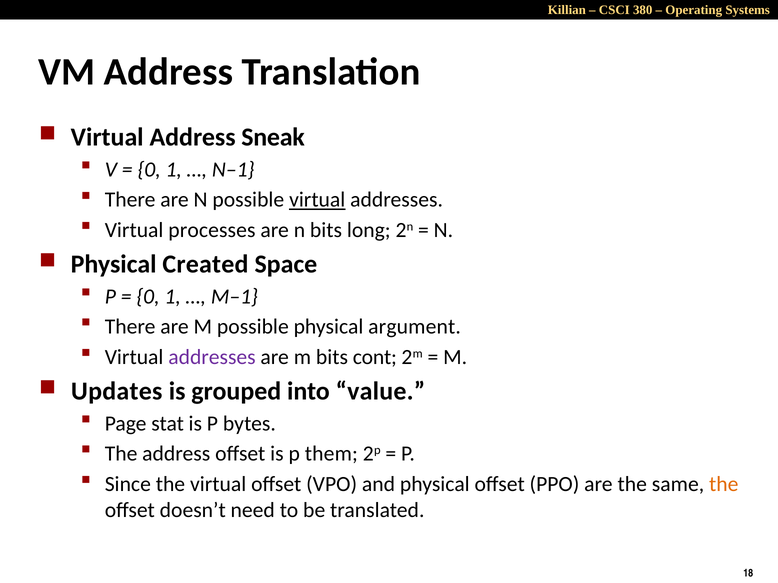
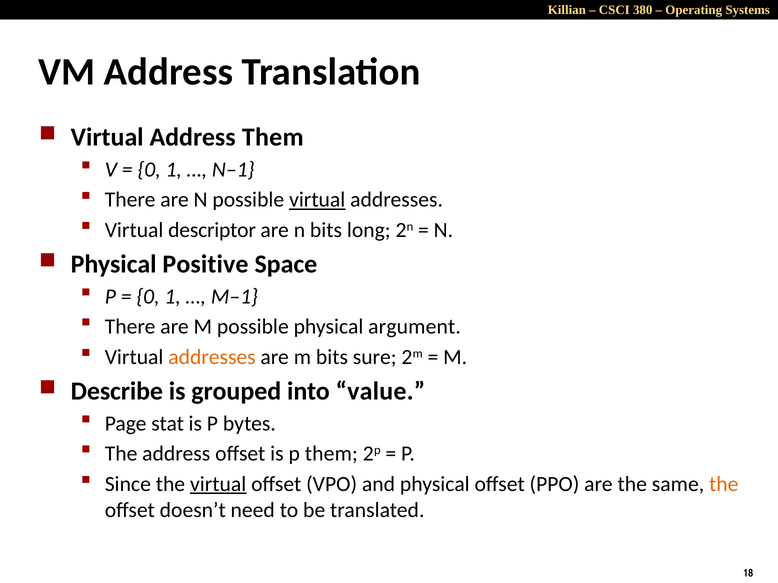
Address Sneak: Sneak -> Them
processes: processes -> descriptor
Created: Created -> Positive
addresses at (212, 357) colour: purple -> orange
cont: cont -> sure
Updates: Updates -> Describe
virtual at (218, 484) underline: none -> present
